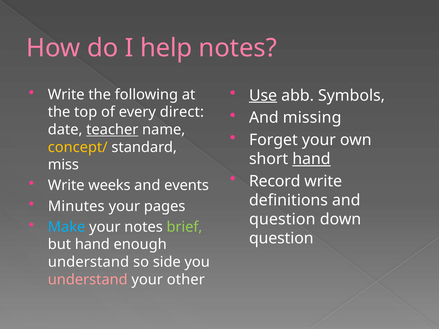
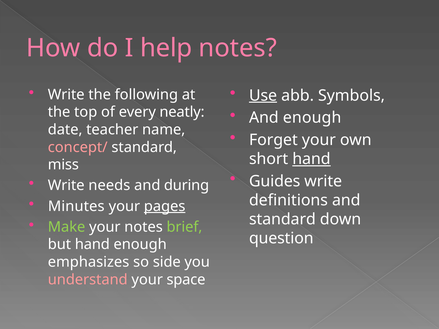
direct: direct -> neatly
And missing: missing -> enough
teacher underline: present -> none
concept/ colour: yellow -> pink
Record: Record -> Guides
weeks: weeks -> needs
events: events -> during
pages underline: none -> present
question at (282, 219): question -> standard
Make colour: light blue -> light green
understand at (88, 262): understand -> emphasizes
other: other -> space
